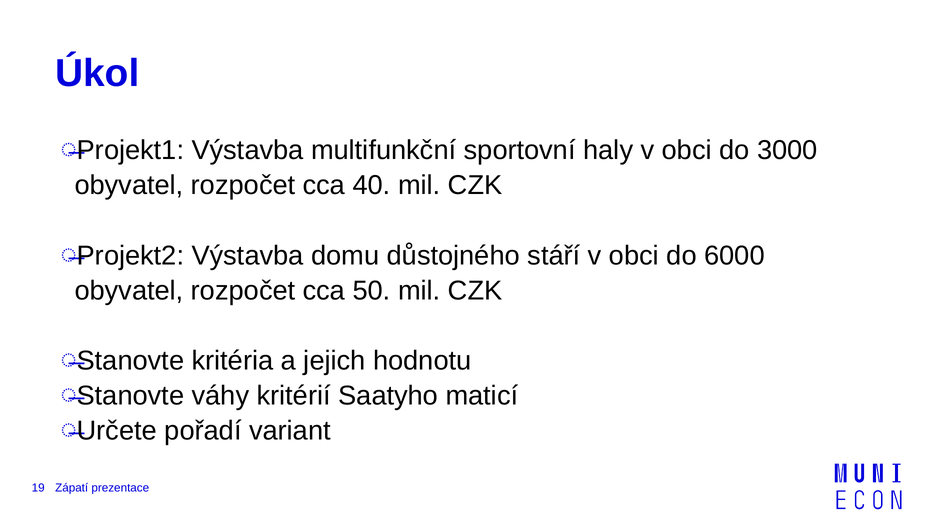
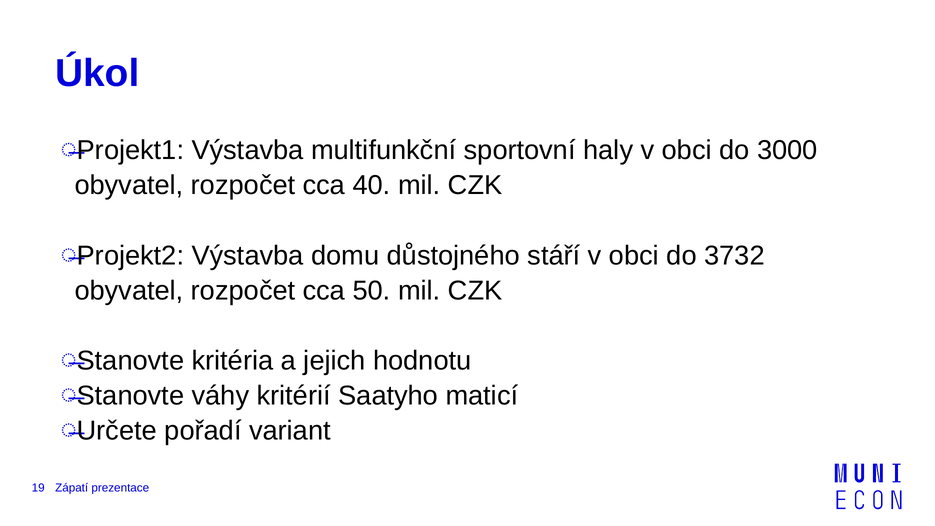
6000: 6000 -> 3732
